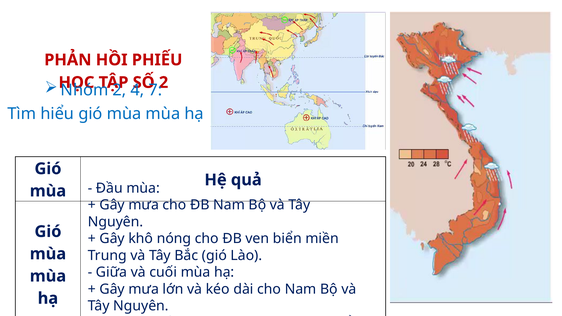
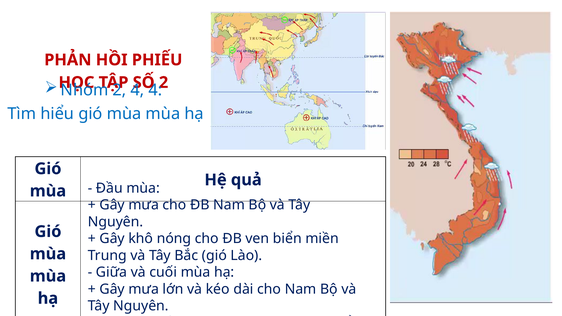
7 at (155, 90): 7 -> 4
